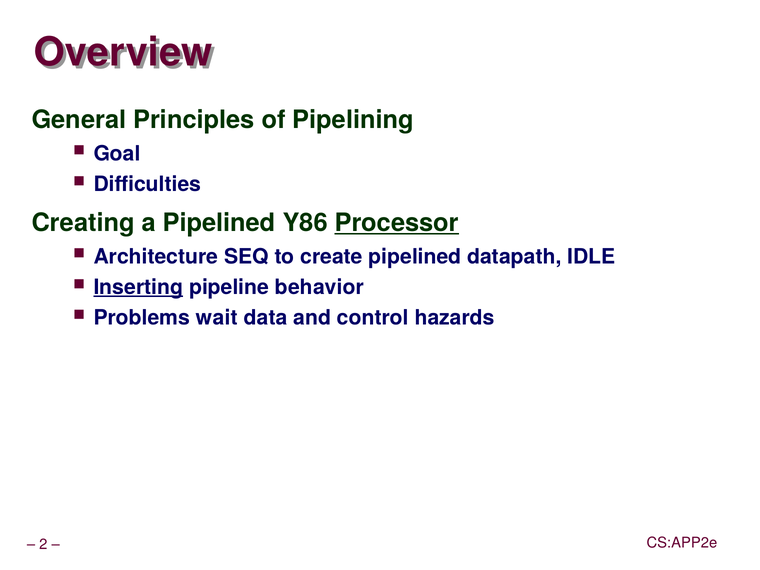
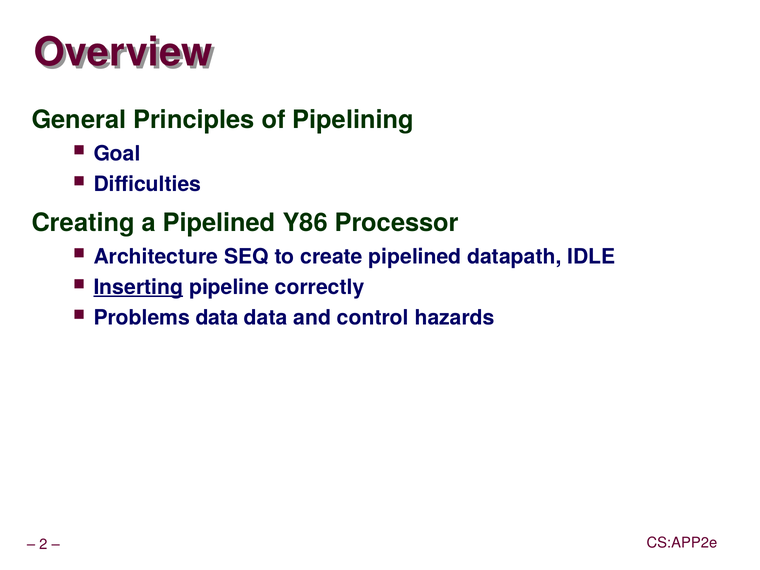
Processor underline: present -> none
behavior: behavior -> correctly
Problems wait: wait -> data
